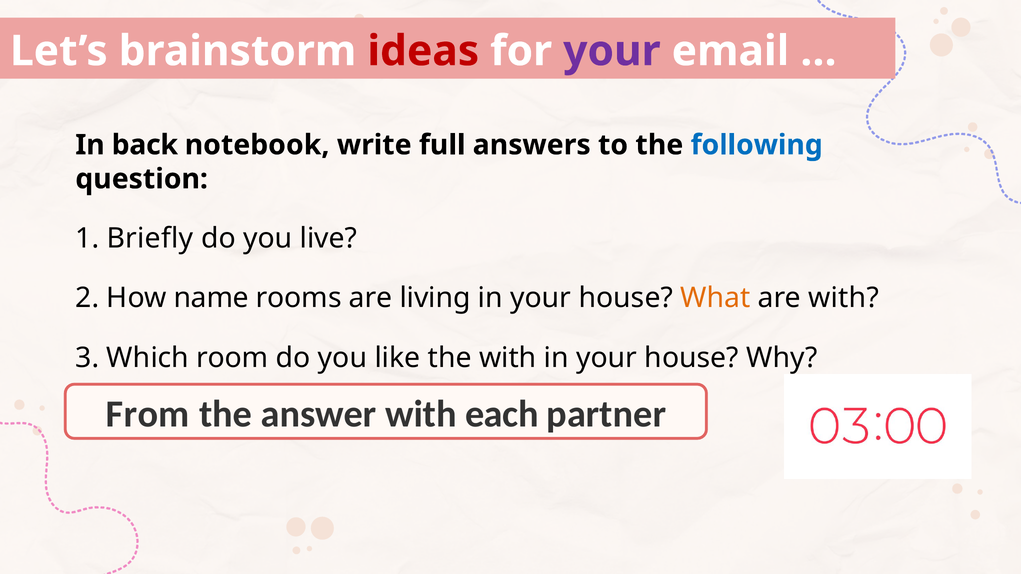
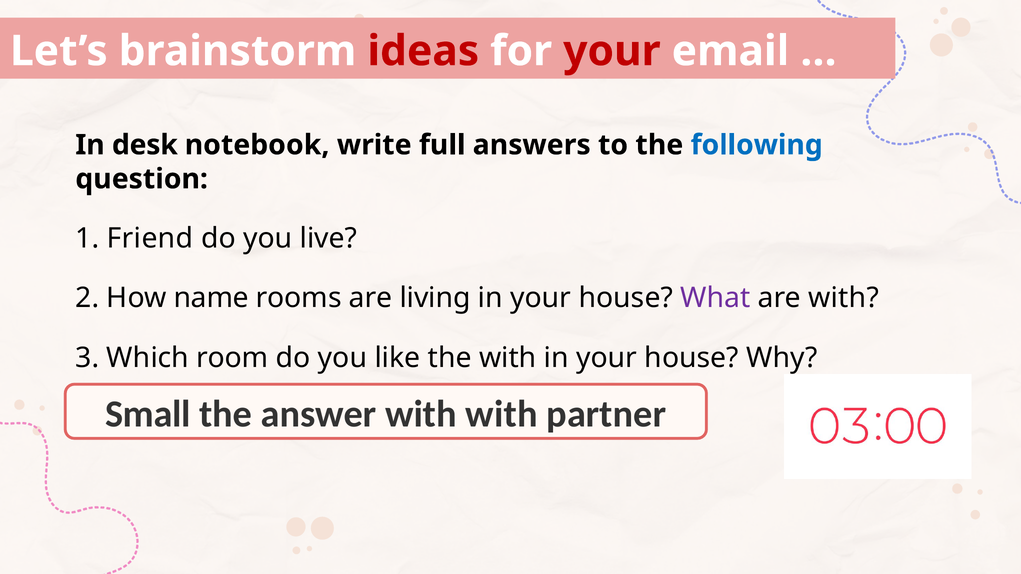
your at (612, 51) colour: purple -> red
back: back -> desk
Briefly: Briefly -> Friend
What colour: orange -> purple
From: From -> Small
with each: each -> with
